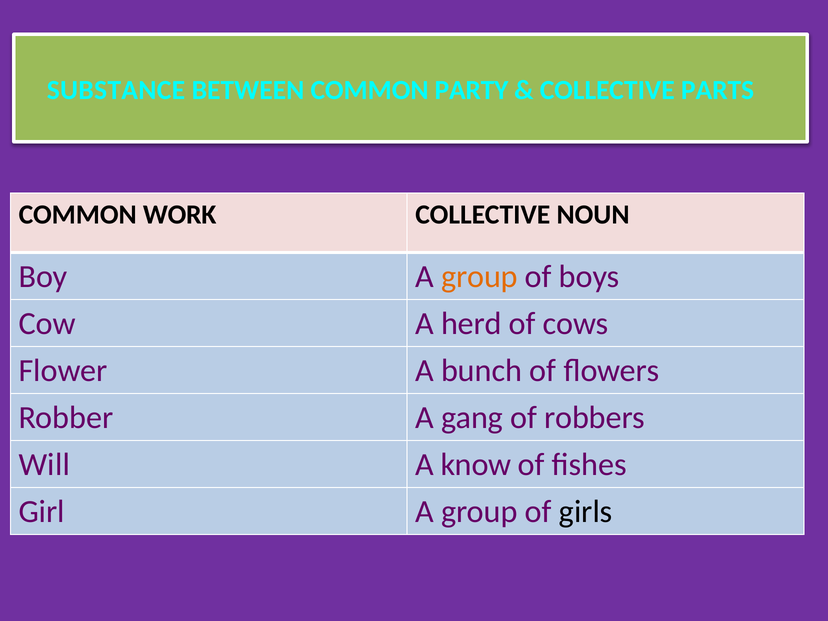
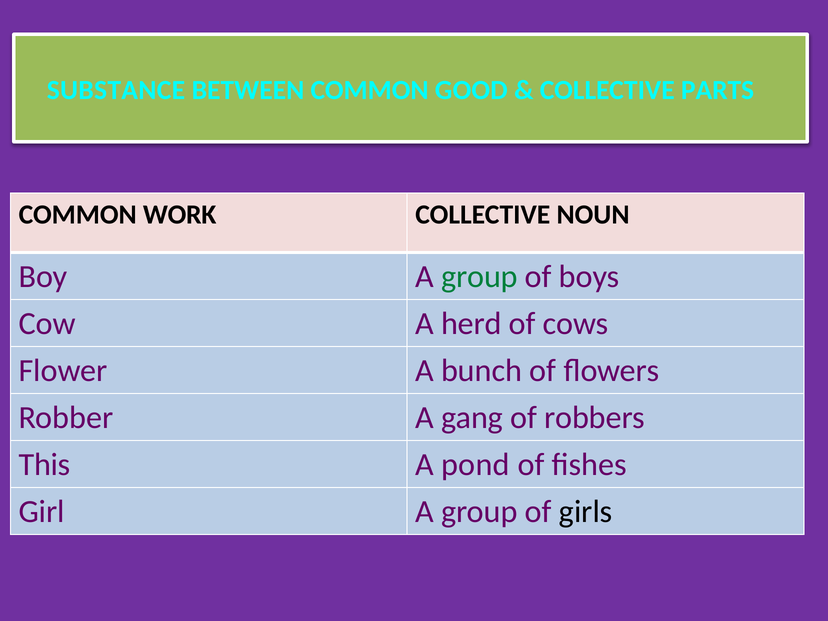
PARTY: PARTY -> GOOD
group at (479, 277) colour: orange -> green
Will: Will -> This
know: know -> pond
